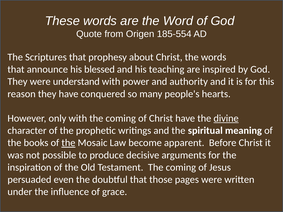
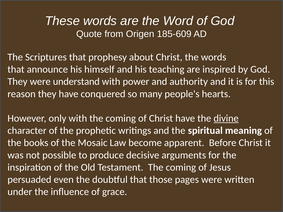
185-554: 185-554 -> 185-609
blessed: blessed -> himself
the at (68, 143) underline: present -> none
